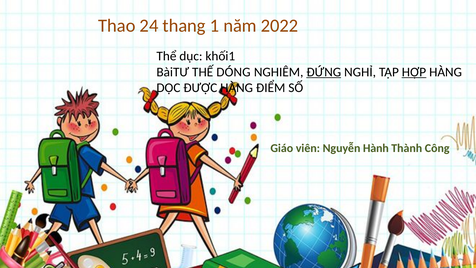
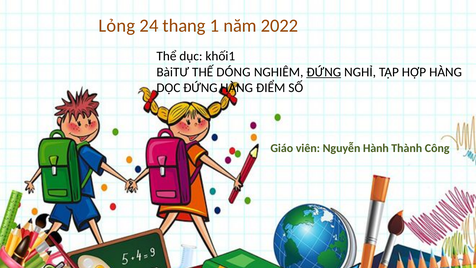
Thao: Thao -> Lỏng
HỢP underline: present -> none
DỌC ĐƯỢC: ĐƯỢC -> ĐỨNG
